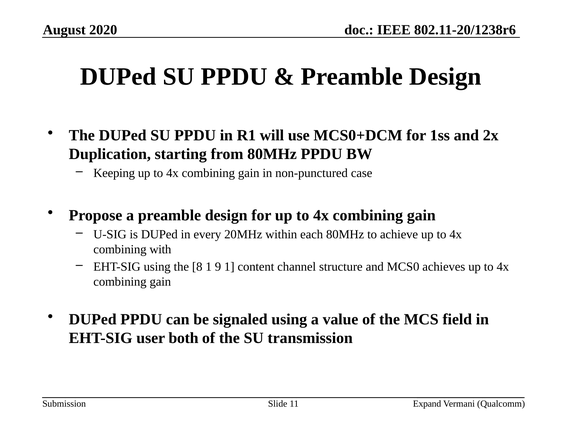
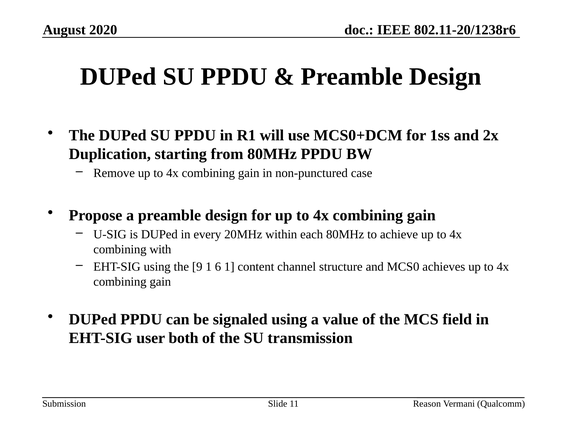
Keeping: Keeping -> Remove
8: 8 -> 9
9: 9 -> 6
Expand: Expand -> Reason
